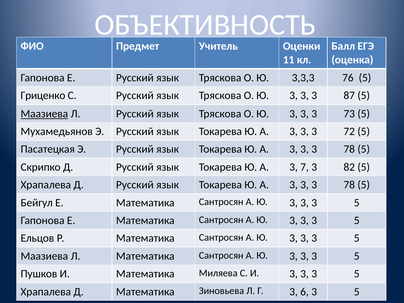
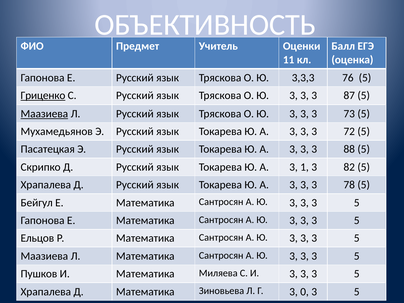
Гриценко underline: none -> present
78 at (349, 149): 78 -> 88
7: 7 -> 1
6: 6 -> 0
